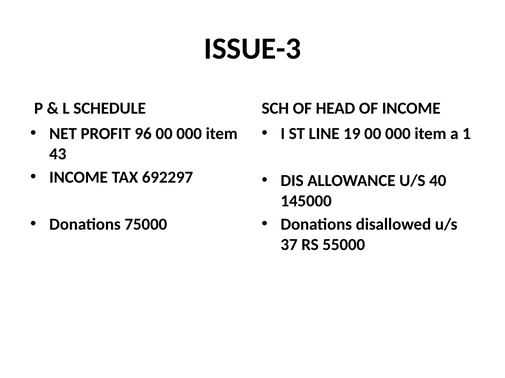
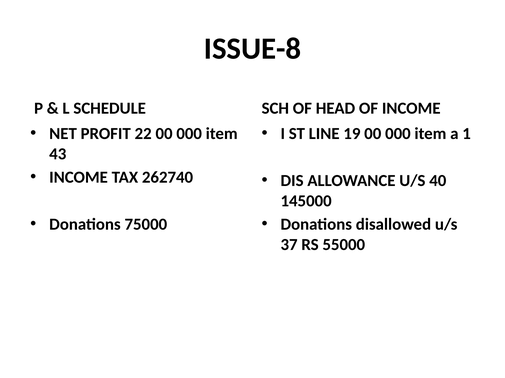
ISSUE-3: ISSUE-3 -> ISSUE-8
96: 96 -> 22
692297: 692297 -> 262740
